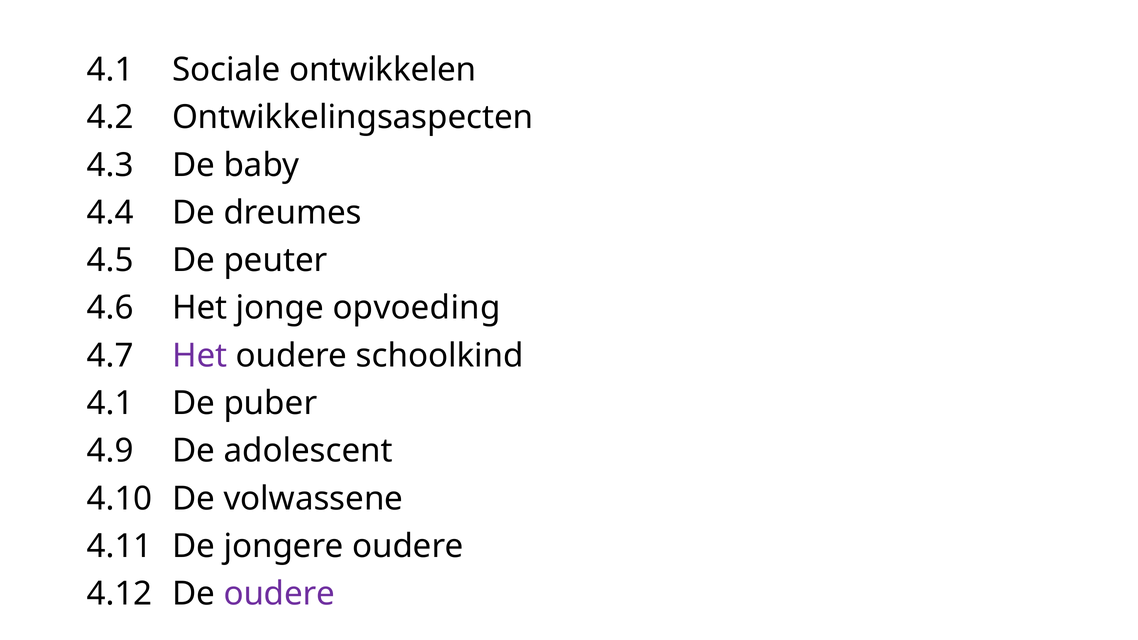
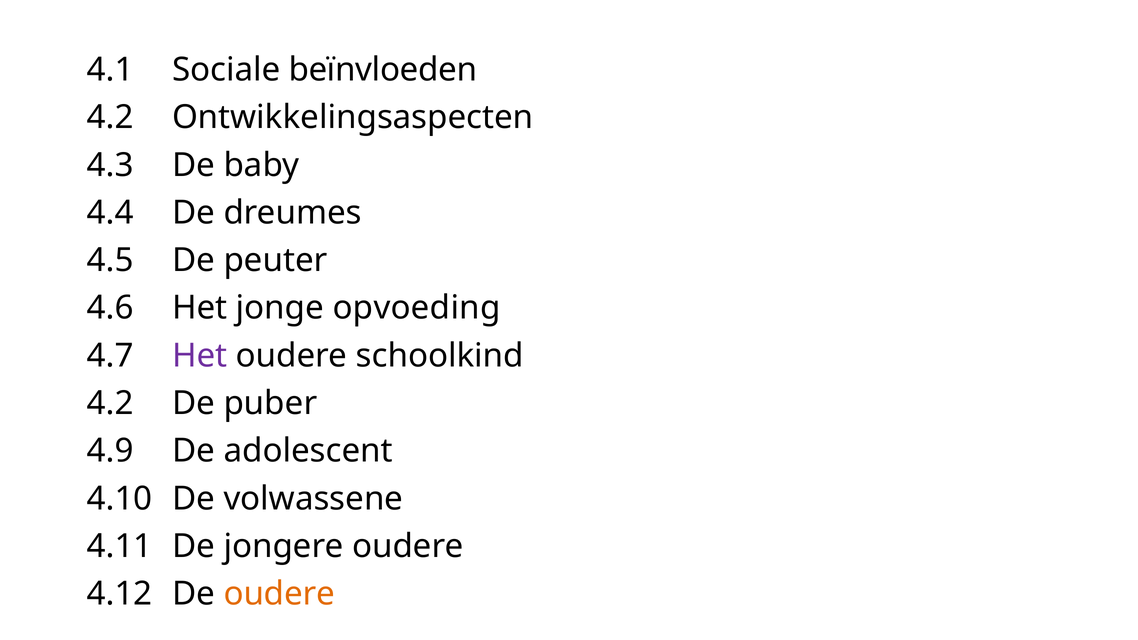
ontwikkelen: ontwikkelen -> beïnvloeden
4.1 at (110, 403): 4.1 -> 4.2
oudere at (279, 594) colour: purple -> orange
